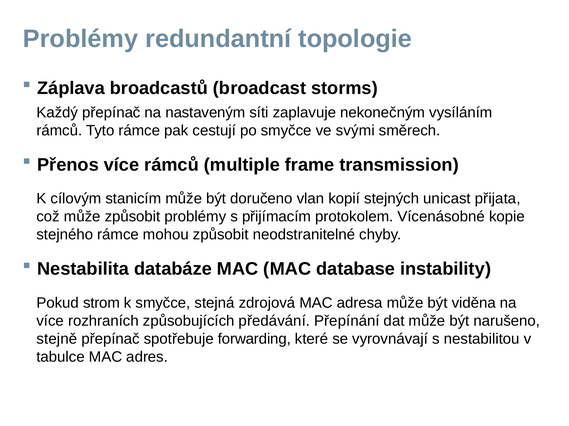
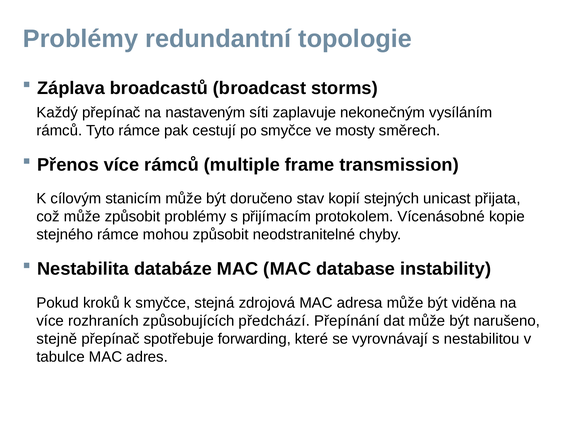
svými: svými -> mosty
vlan: vlan -> stav
strom: strom -> kroků
předávání: předávání -> předchází
